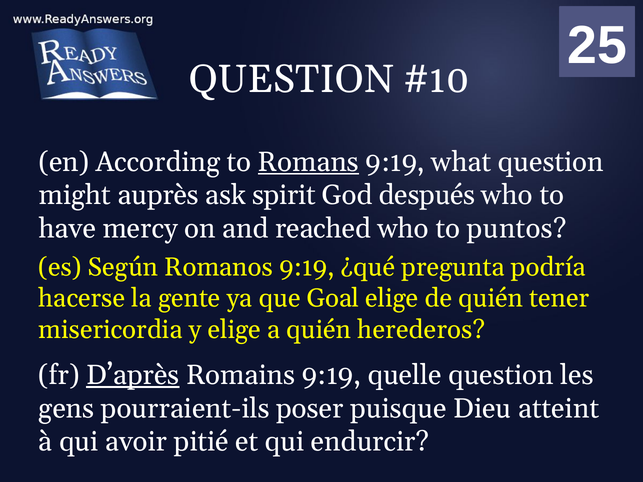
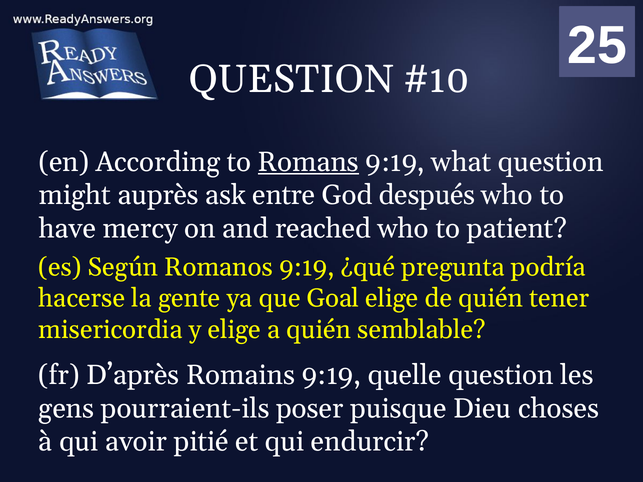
spirit: spirit -> entre
puntos: puntos -> patient
herederos: herederos -> semblable
D’après underline: present -> none
atteint: atteint -> choses
